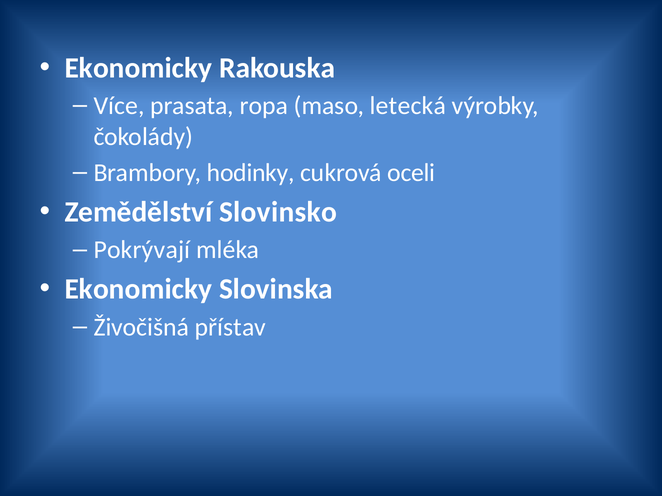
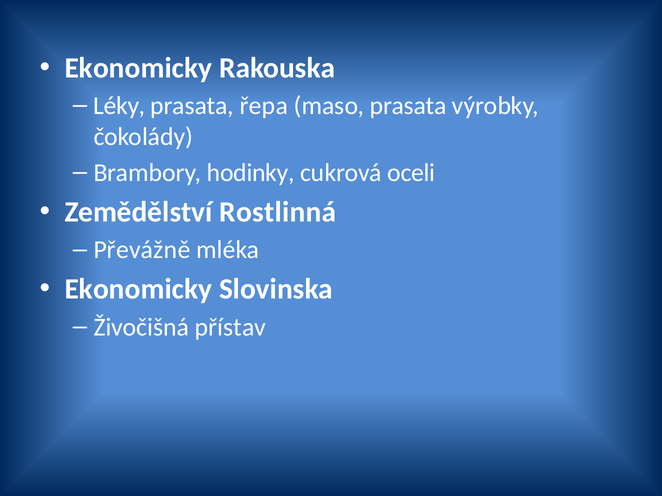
Více: Více -> Léky
ropa: ropa -> řepa
maso letecká: letecká -> prasata
Slovinsko: Slovinsko -> Rostlinná
Pokrývají: Pokrývají -> Převážně
